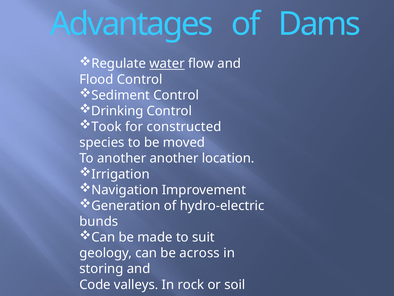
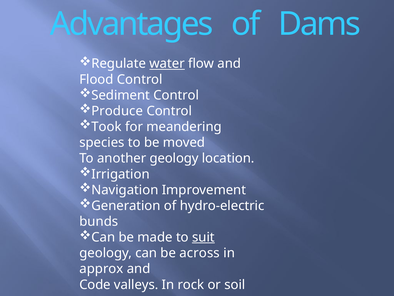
Drinking: Drinking -> Produce
constructed: constructed -> meandering
another another: another -> geology
suit underline: none -> present
storing: storing -> approx
